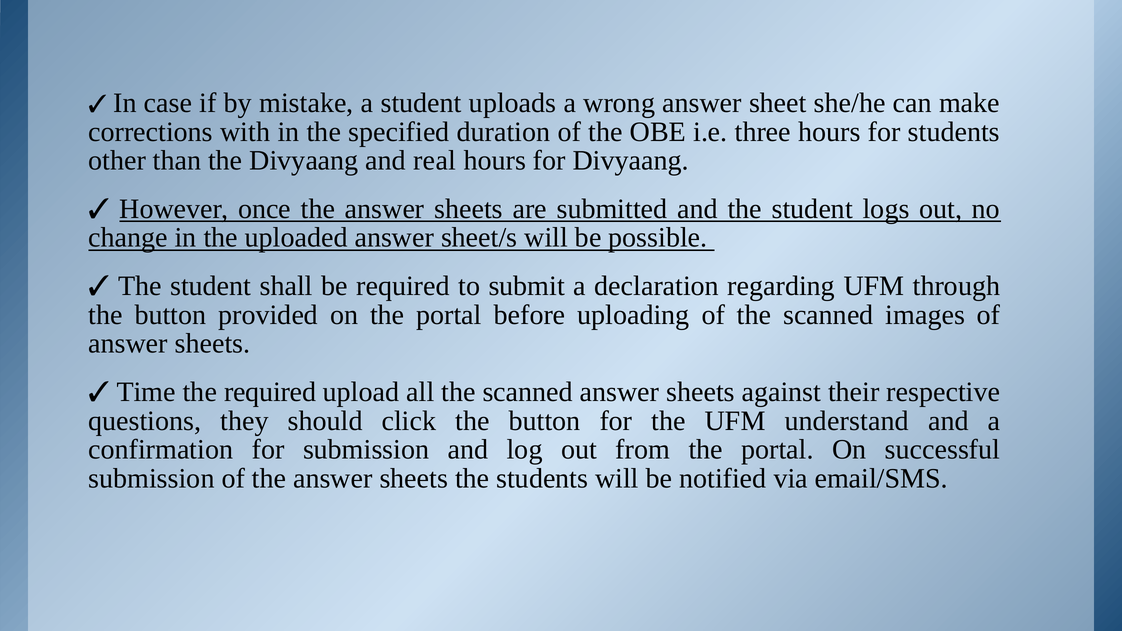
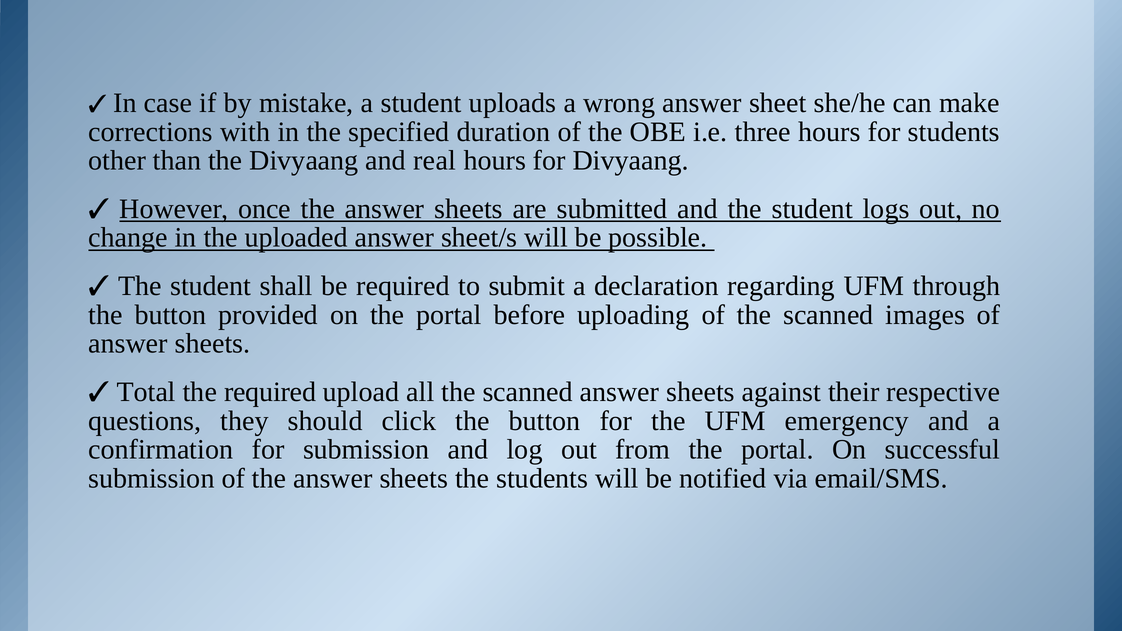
Time: Time -> Total
understand: understand -> emergency
